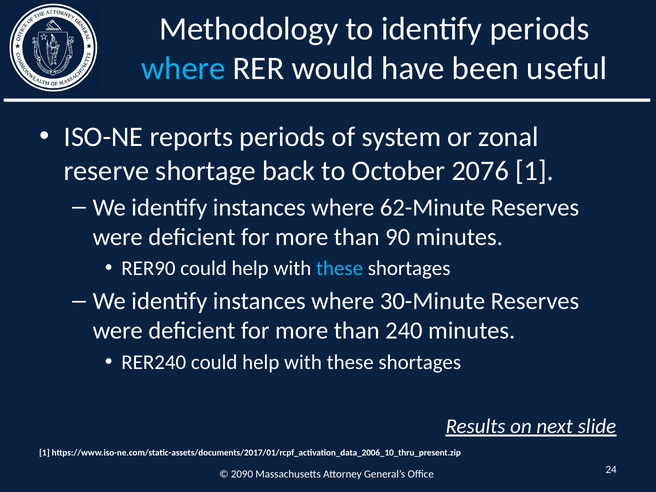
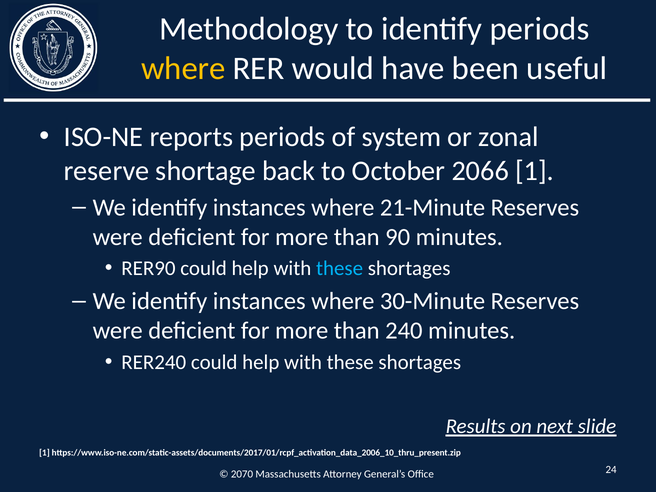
where at (183, 68) colour: light blue -> yellow
2076: 2076 -> 2066
62-Minute: 62-Minute -> 21-Minute
2090: 2090 -> 2070
